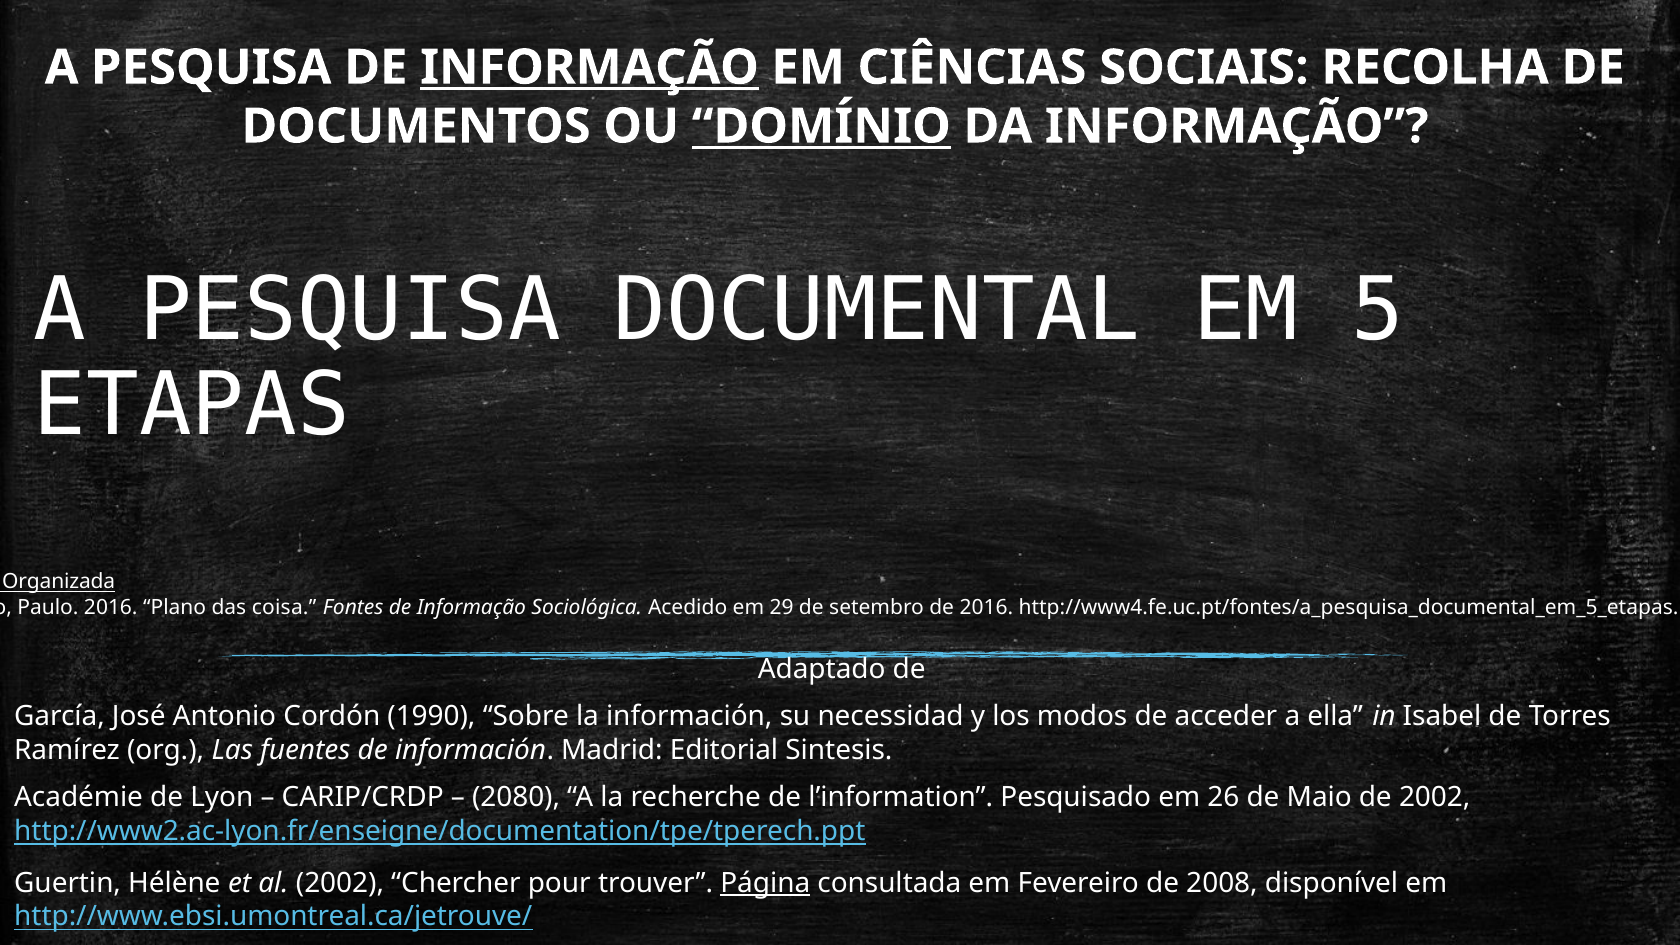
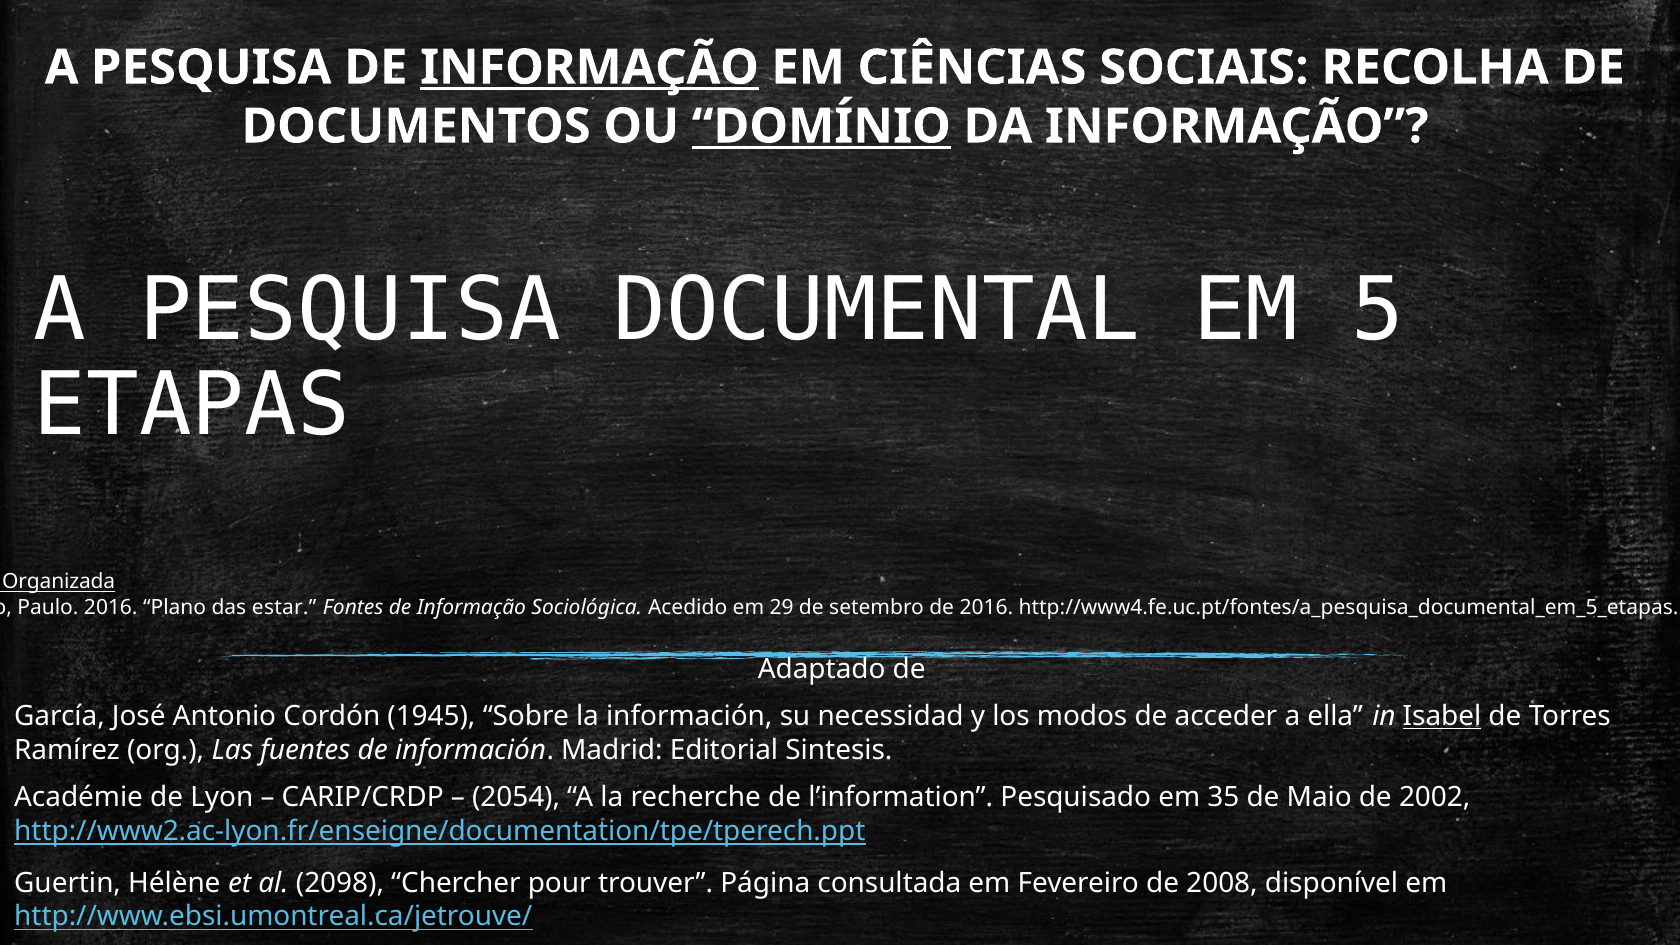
coisa: coisa -> estar
1990: 1990 -> 1945
Isabel underline: none -> present
2080: 2080 -> 2054
26: 26 -> 35
al 2002: 2002 -> 2098
Página underline: present -> none
